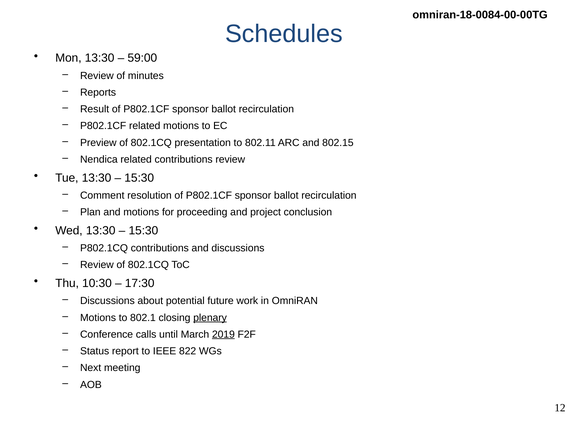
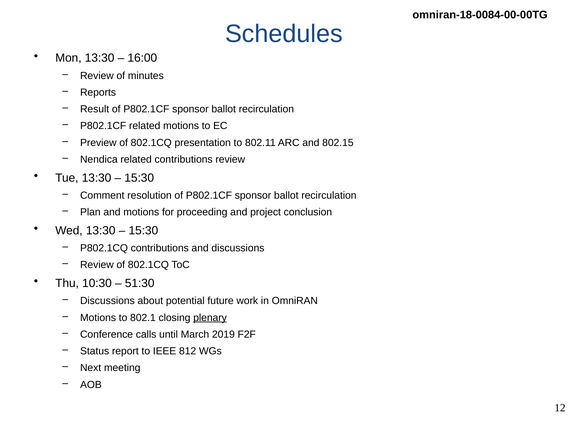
59:00: 59:00 -> 16:00
17:30: 17:30 -> 51:30
2019 underline: present -> none
822: 822 -> 812
